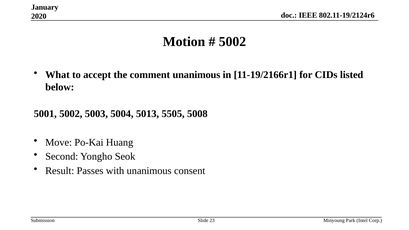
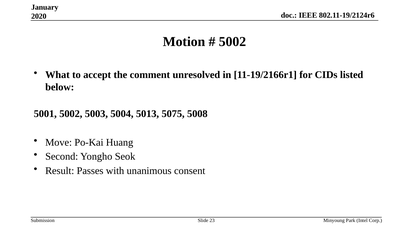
comment unanimous: unanimous -> unresolved
5505: 5505 -> 5075
